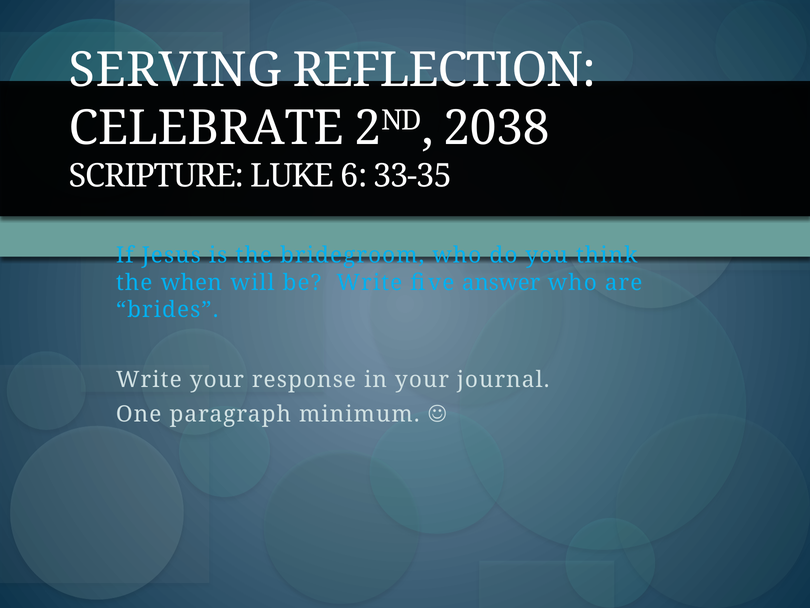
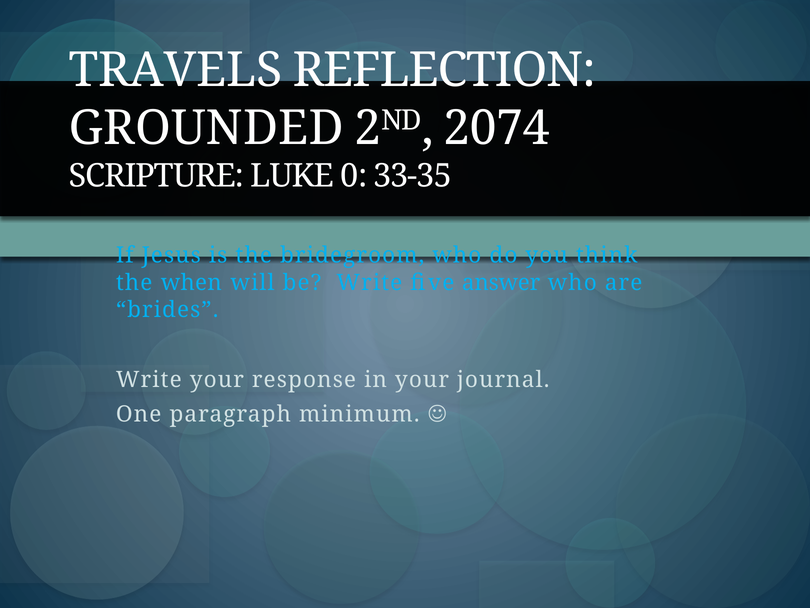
SERVING: SERVING -> TRAVELS
CELEBRATE: CELEBRATE -> GROUNDED
2038: 2038 -> 2074
6: 6 -> 0
